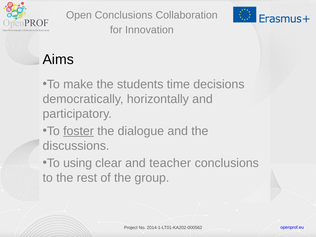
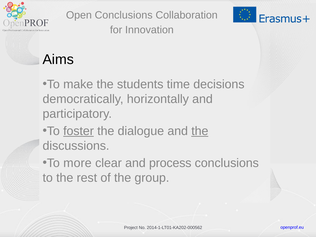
the at (200, 131) underline: none -> present
using: using -> more
teacher: teacher -> process
